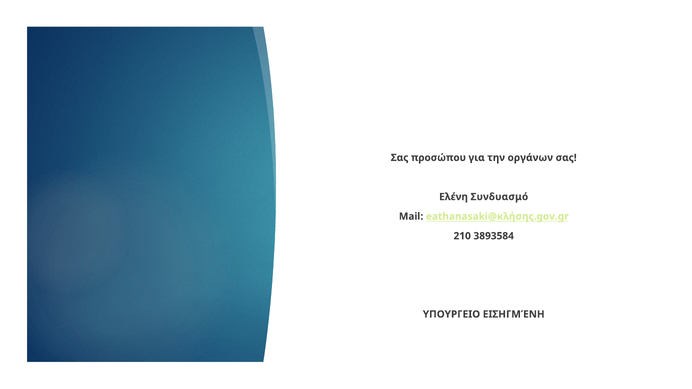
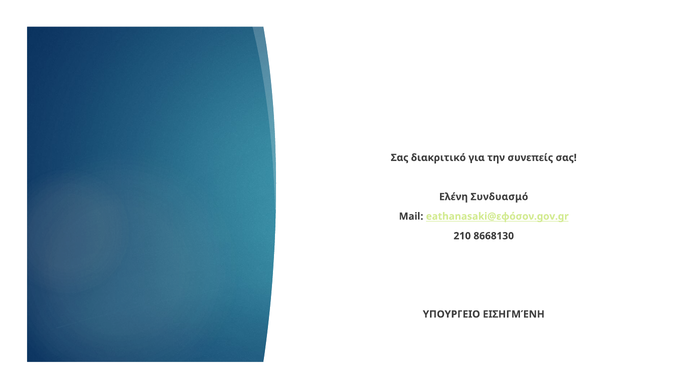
προσώπου: προσώπου -> διακριτικό
οργάνων: οργάνων -> συνεπείς
eathanasaki@κλήσης.gov.gr: eathanasaki@κλήσης.gov.gr -> eathanasaki@εφόσον.gov.gr
3893584: 3893584 -> 8668130
